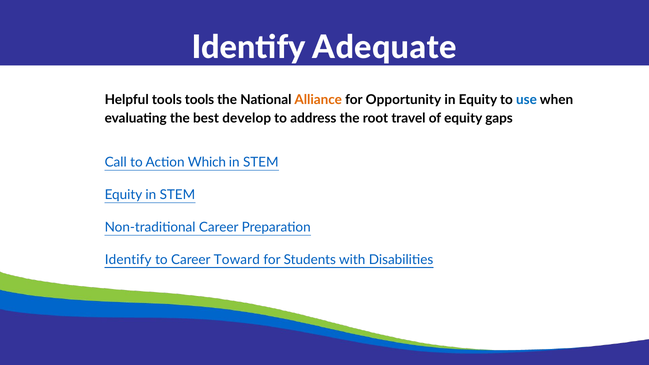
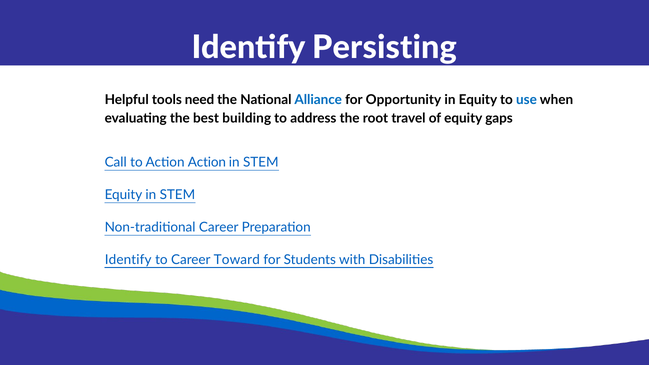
Adequate: Adequate -> Persisting
tools tools: tools -> need
Alliance colour: orange -> blue
develop: develop -> building
Action Which: Which -> Action
